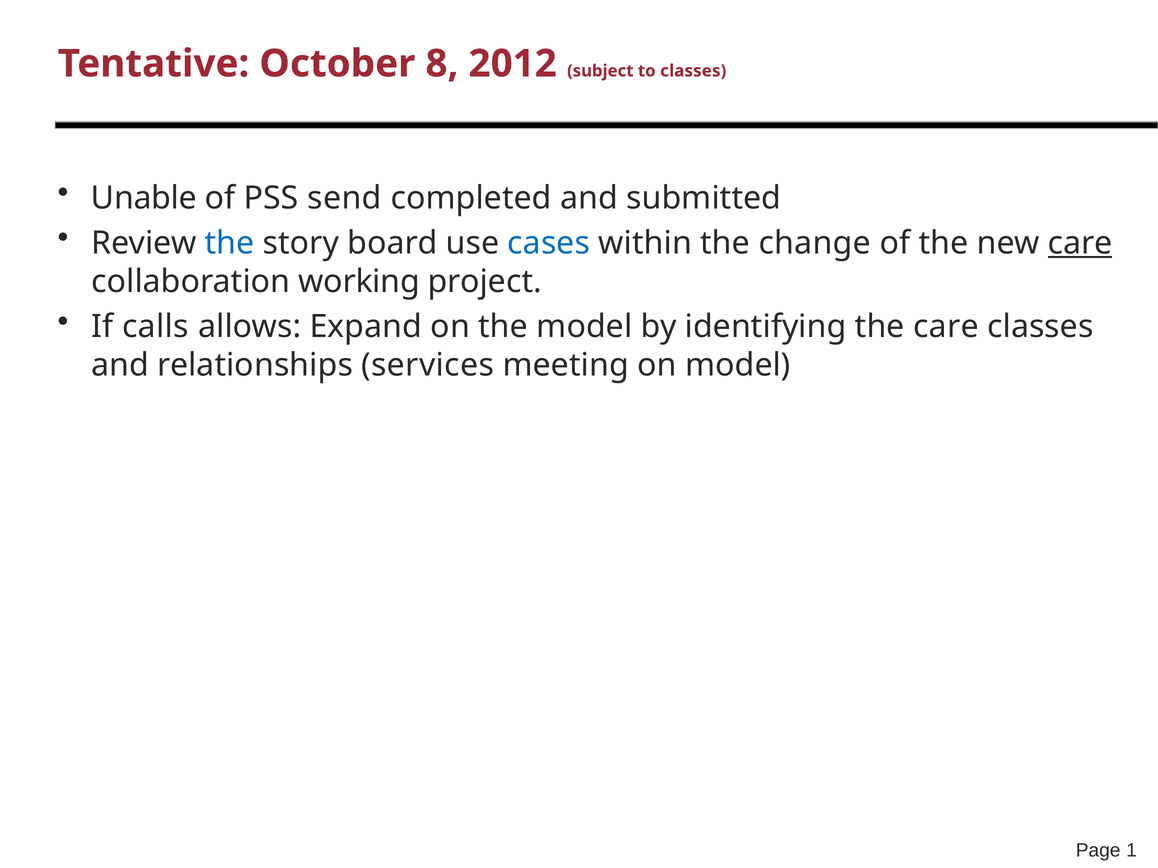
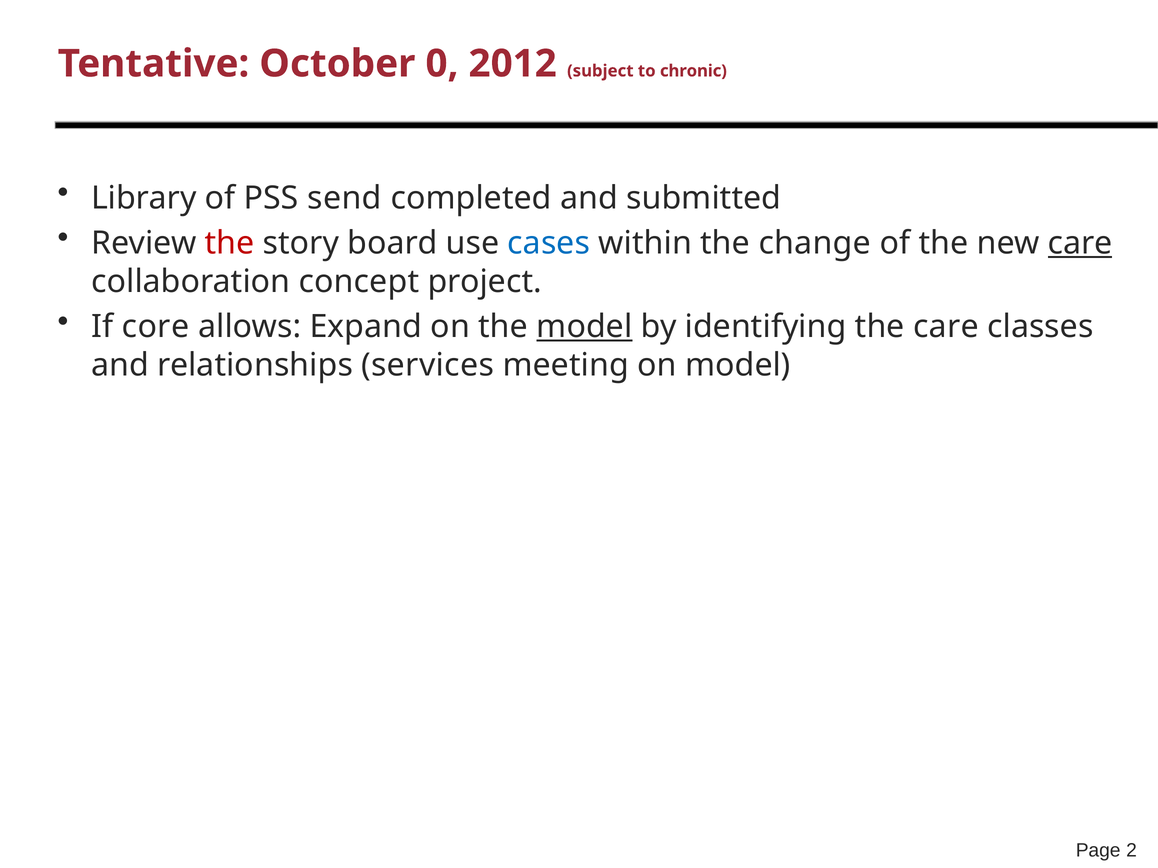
8: 8 -> 0
to classes: classes -> chronic
Unable: Unable -> Library
the at (230, 243) colour: blue -> red
working: working -> concept
calls: calls -> core
model at (584, 327) underline: none -> present
1: 1 -> 2
